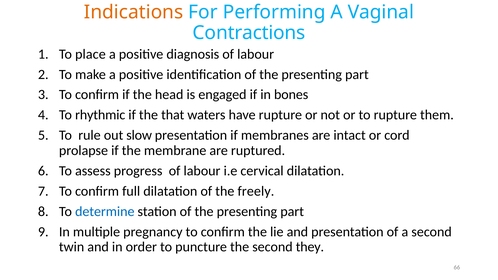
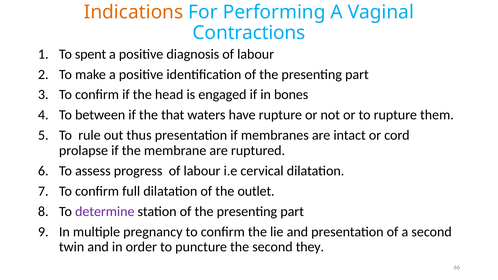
place: place -> spent
rhythmic: rhythmic -> between
slow: slow -> thus
freely: freely -> outlet
determine colour: blue -> purple
